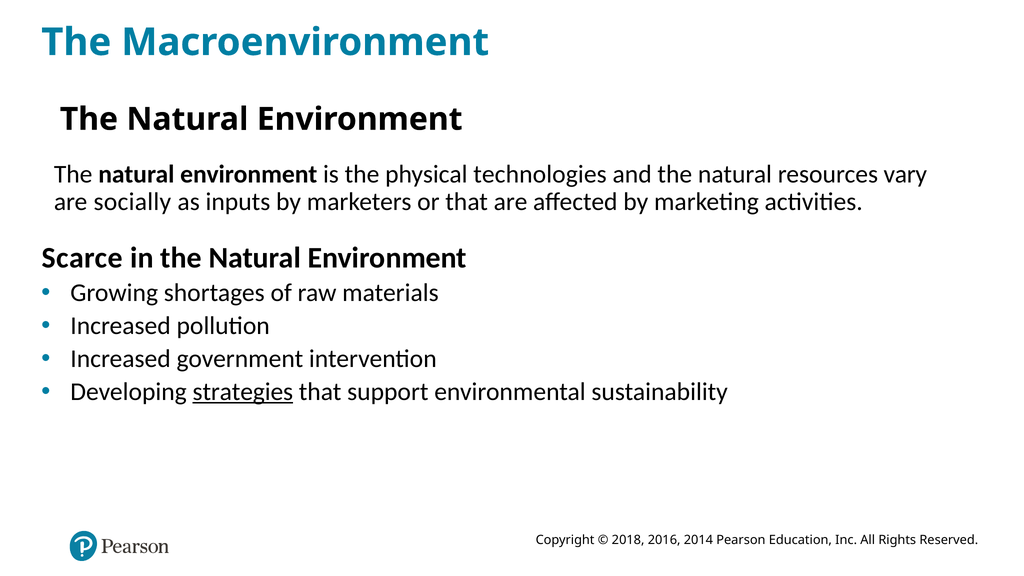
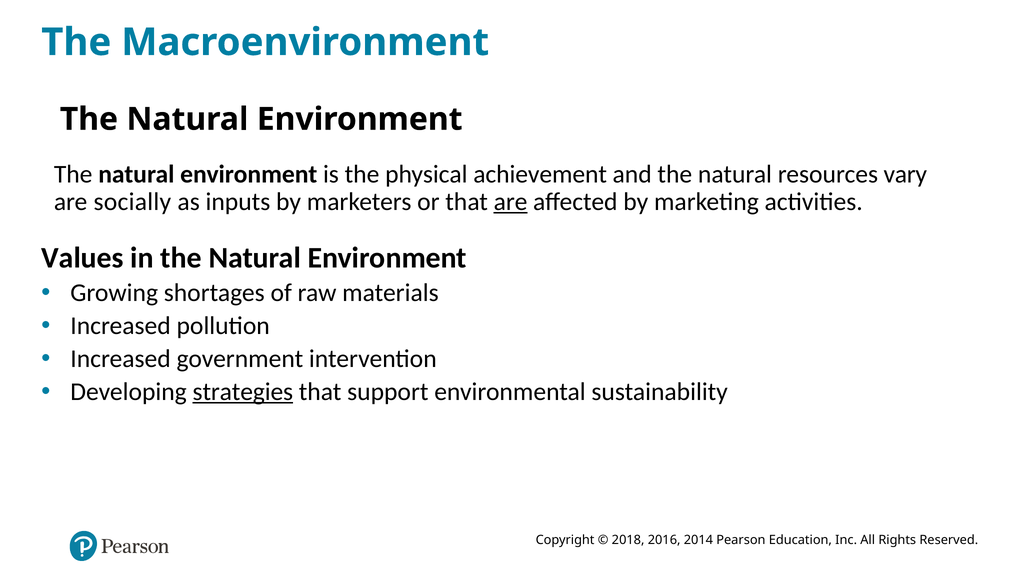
technologies: technologies -> achievement
are at (511, 202) underline: none -> present
Scarce: Scarce -> Values
